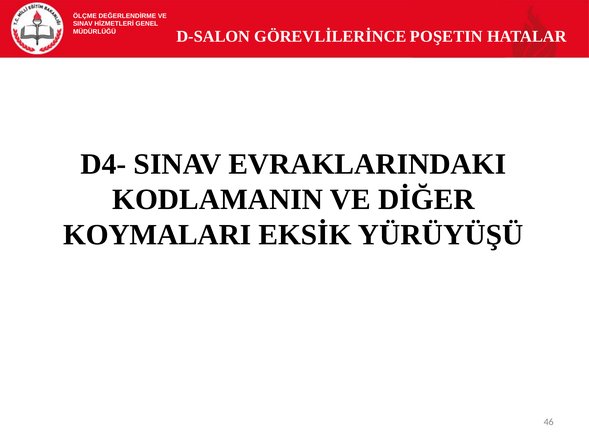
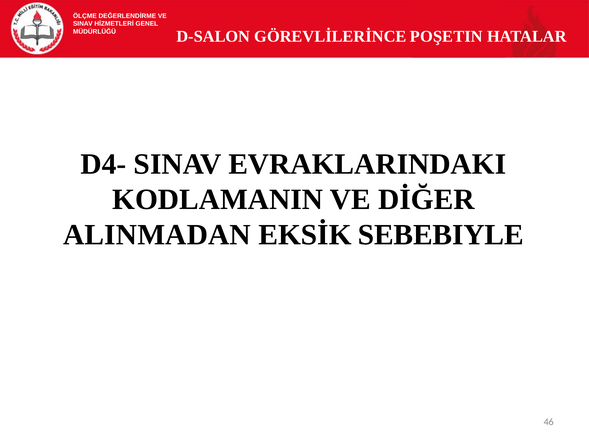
KOYMALARI: KOYMALARI -> ALINMADAN
YÜRÜYÜŞÜ: YÜRÜYÜŞÜ -> SEBEBIYLE
